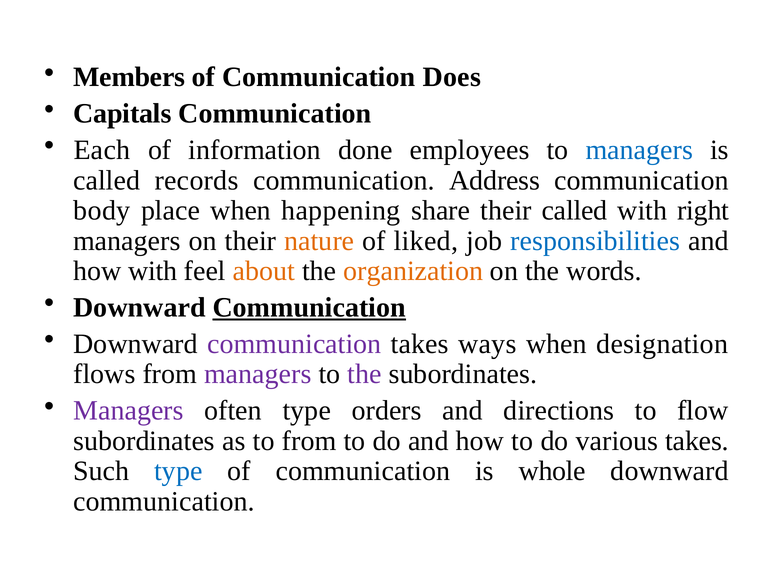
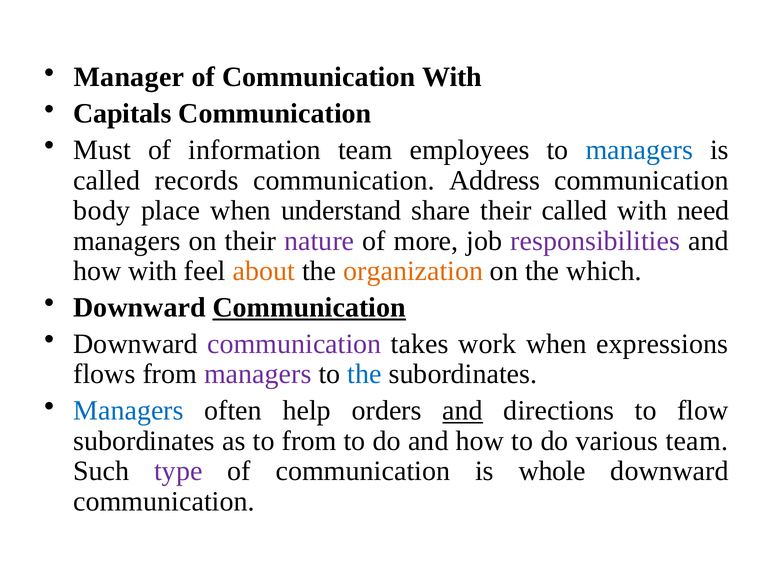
Members: Members -> Manager
Communication Does: Does -> With
Each: Each -> Must
information done: done -> team
happening: happening -> understand
right: right -> need
nature colour: orange -> purple
liked: liked -> more
responsibilities colour: blue -> purple
words: words -> which
ways: ways -> work
designation: designation -> expressions
the at (364, 374) colour: purple -> blue
Managers at (128, 411) colour: purple -> blue
often type: type -> help
and at (463, 411) underline: none -> present
various takes: takes -> team
type at (178, 471) colour: blue -> purple
